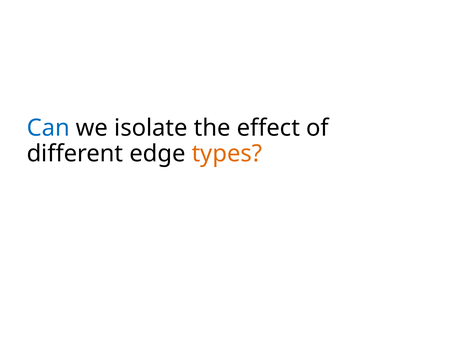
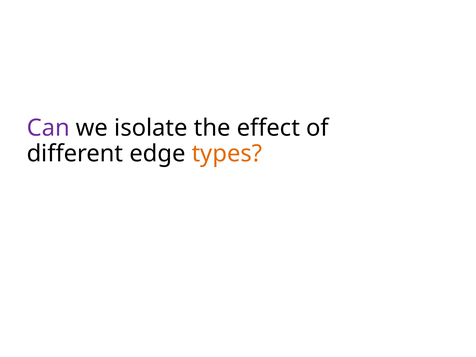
Can colour: blue -> purple
